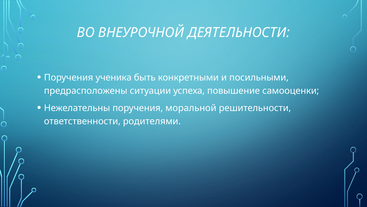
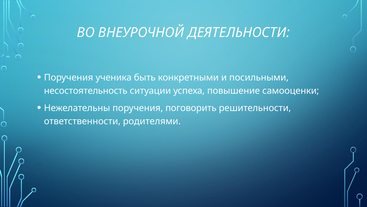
предрасположены: предрасположены -> несостоятельность
моральной: моральной -> поговорить
